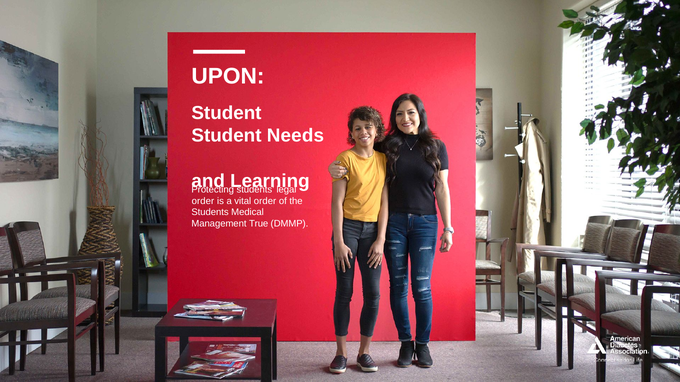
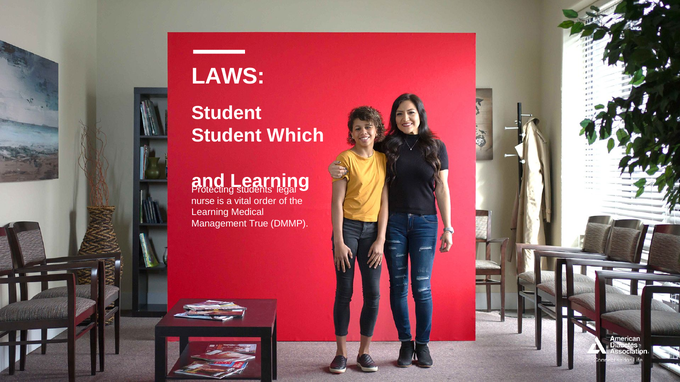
UPON: UPON -> LAWS
Needs: Needs -> Which
order at (203, 201): order -> nurse
Students at (210, 213): Students -> Learning
